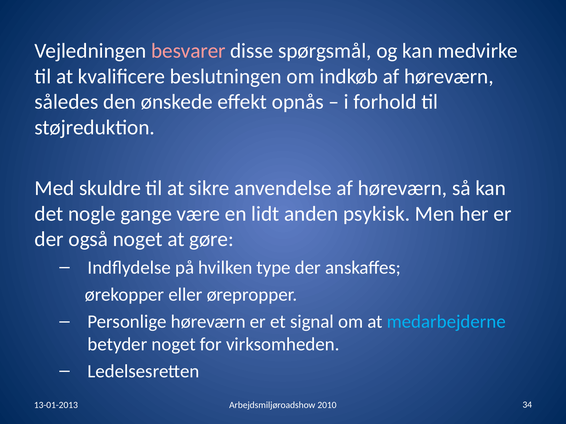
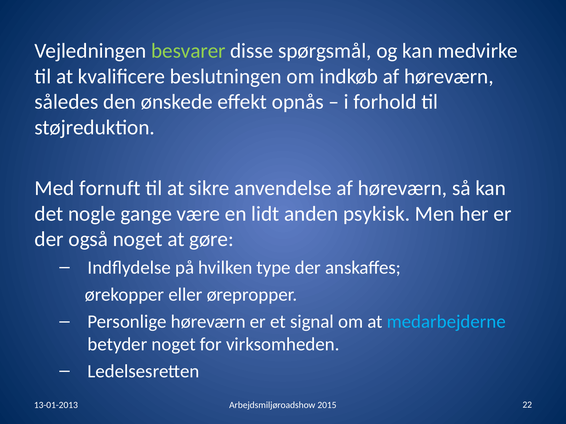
besvarer colour: pink -> light green
skuldre: skuldre -> fornuft
2010: 2010 -> 2015
34: 34 -> 22
